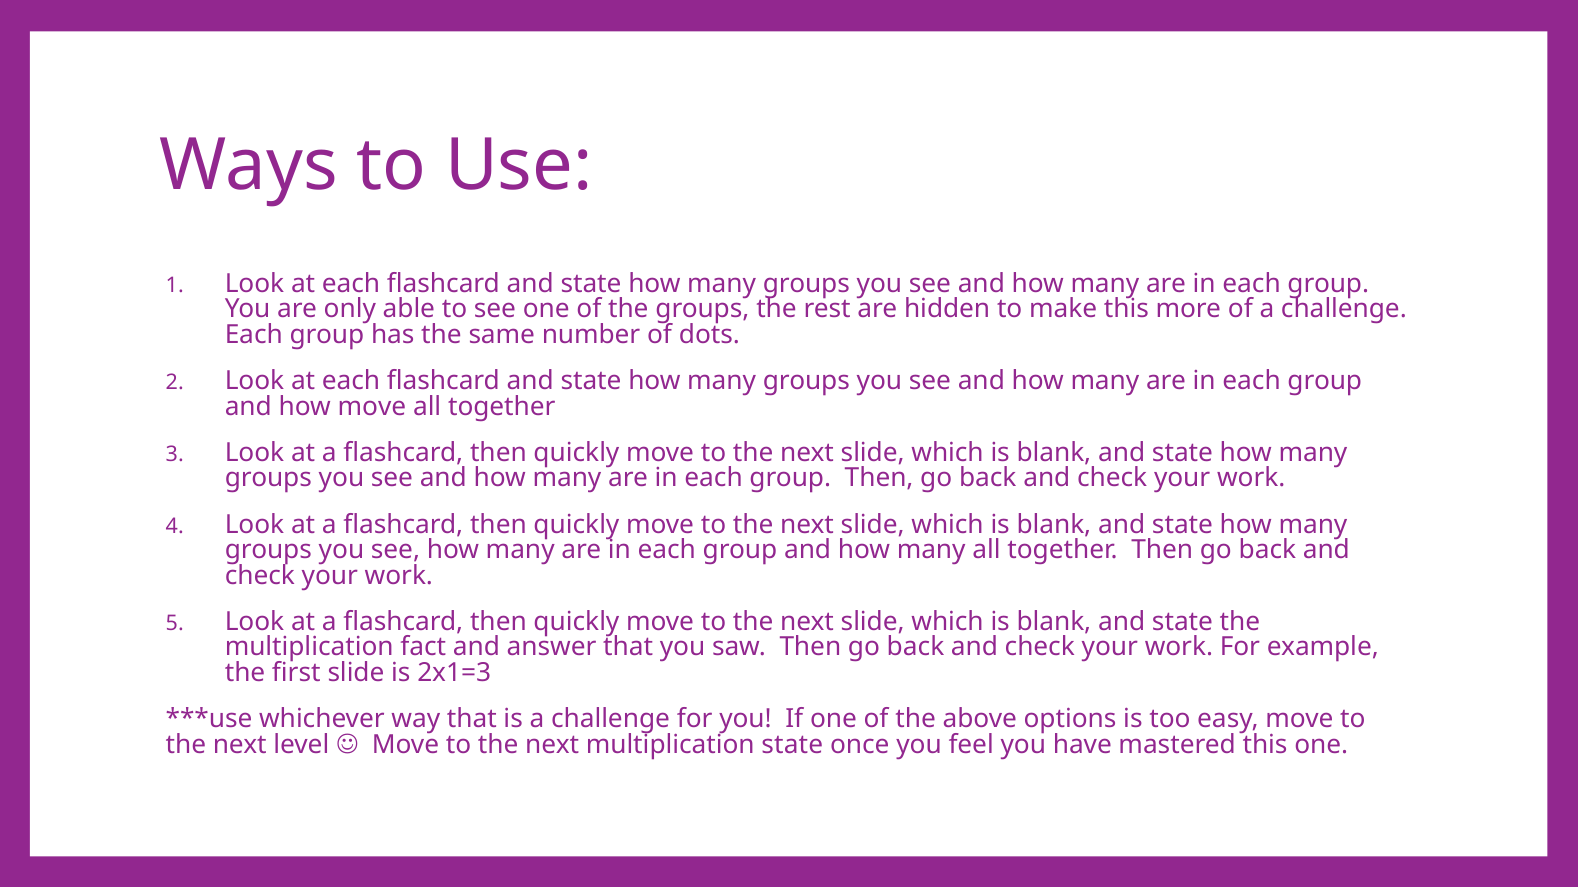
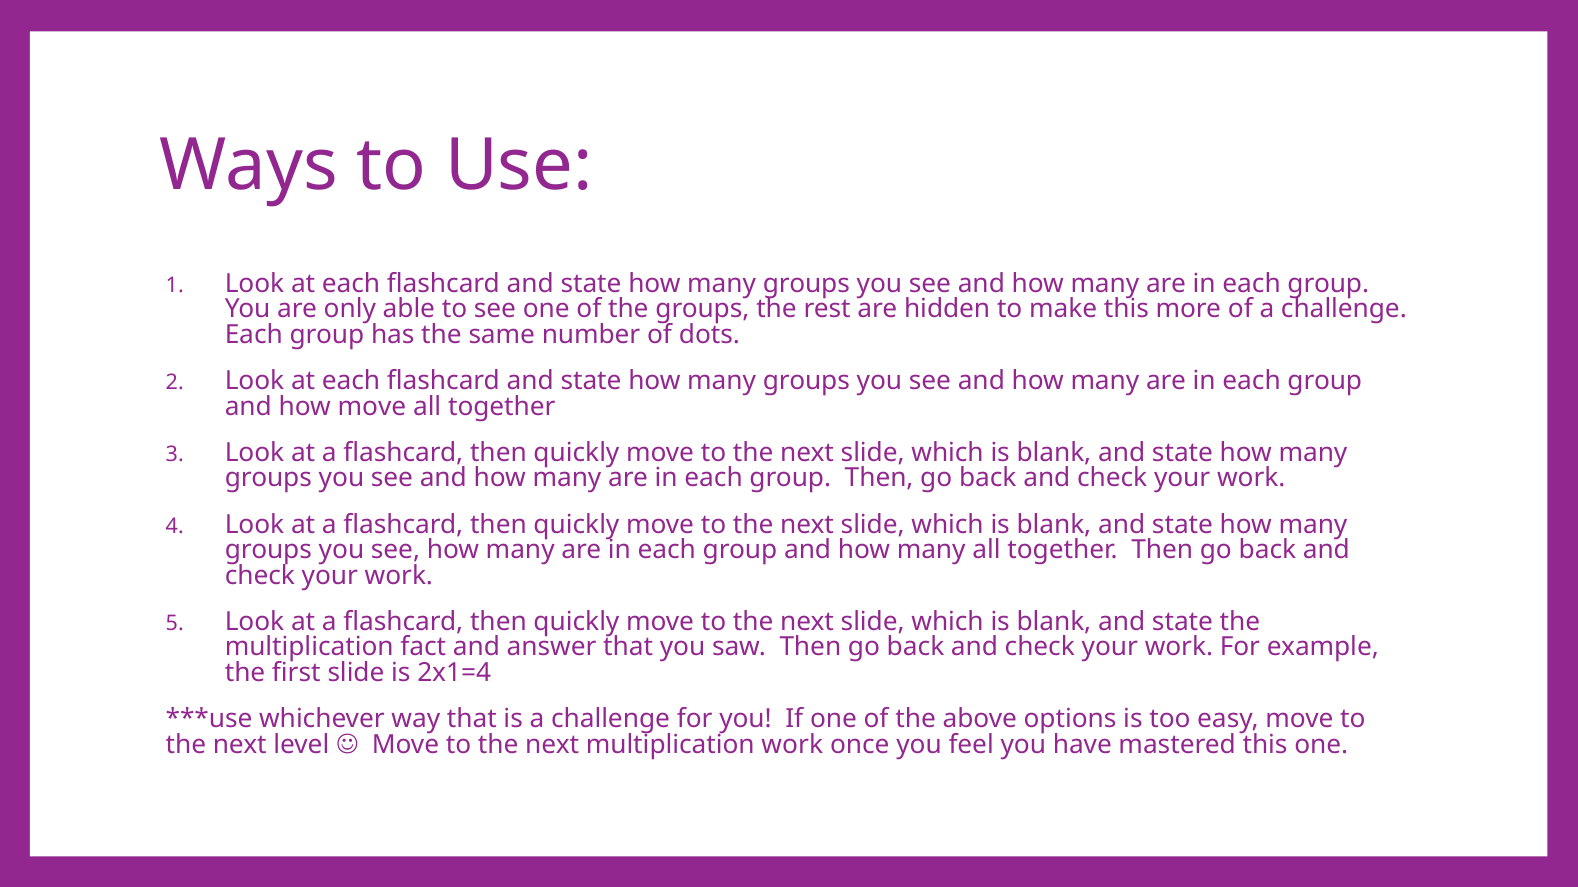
2x1=3: 2x1=3 -> 2x1=4
multiplication state: state -> work
